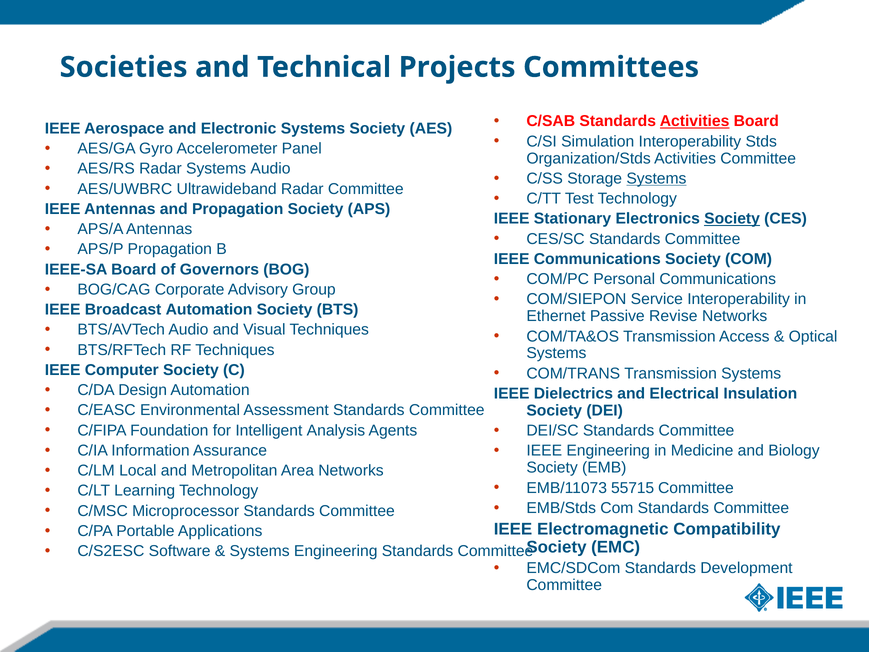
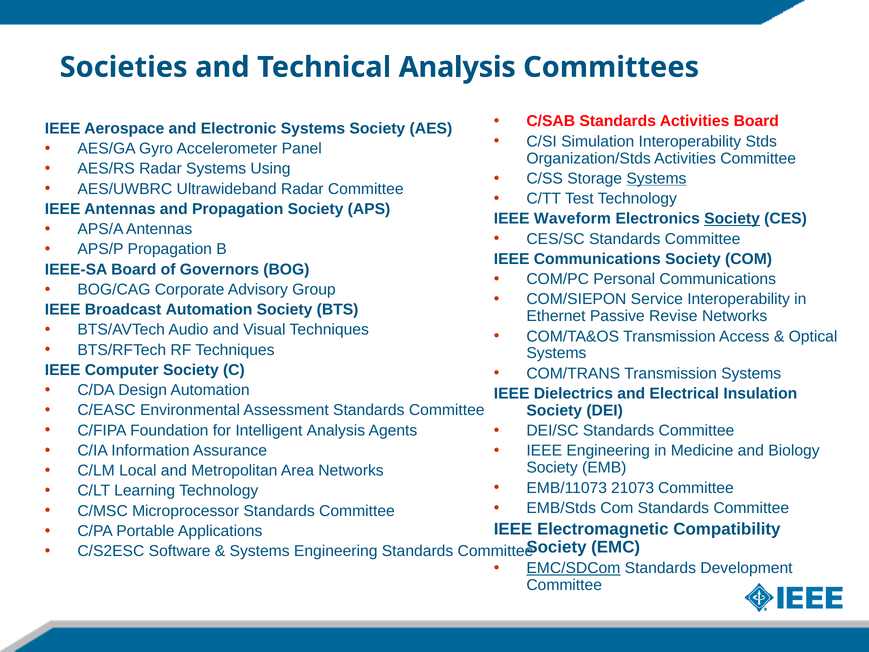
Technical Projects: Projects -> Analysis
Activities at (695, 121) underline: present -> none
Systems Audio: Audio -> Using
Stationary: Stationary -> Waveform
55715: 55715 -> 21073
EMC/SDCom underline: none -> present
